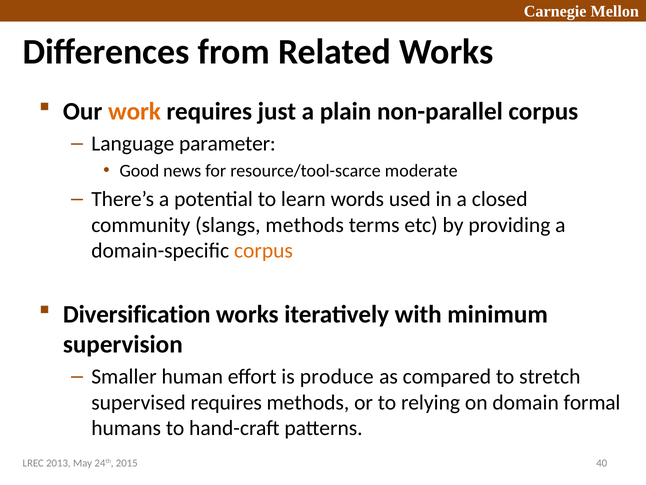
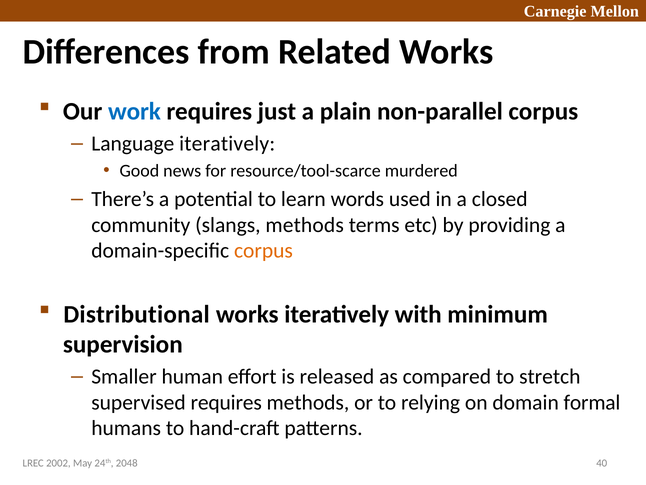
work colour: orange -> blue
Language parameter: parameter -> iteratively
moderate: moderate -> murdered
Diversification: Diversification -> Distributional
produce: produce -> released
2013: 2013 -> 2002
2015: 2015 -> 2048
